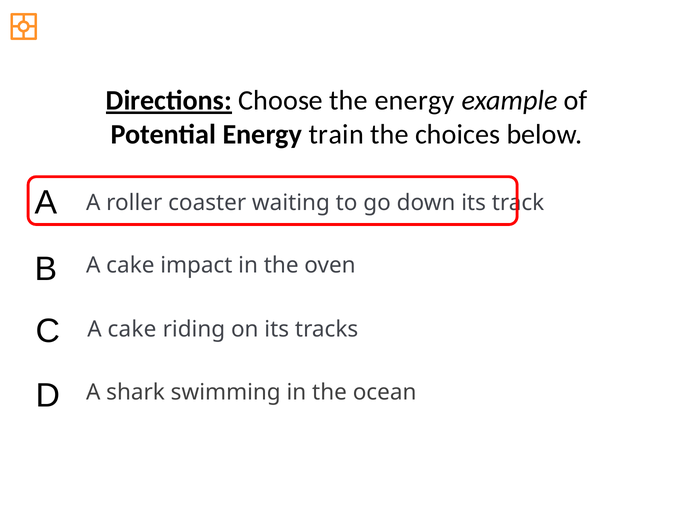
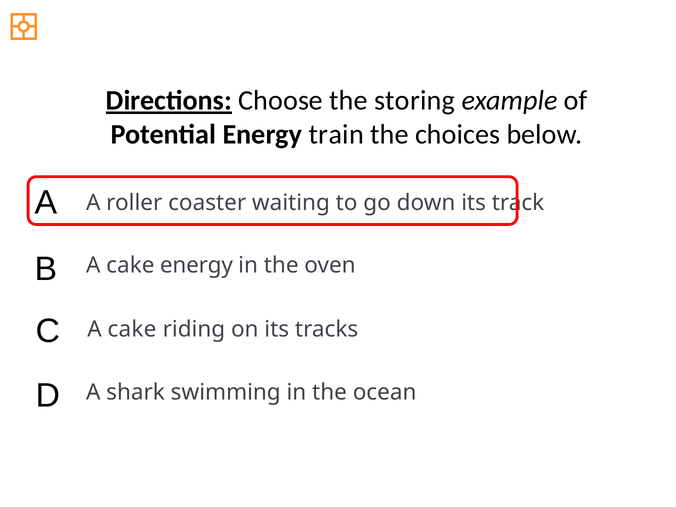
the energy: energy -> storing
cake impact: impact -> energy
